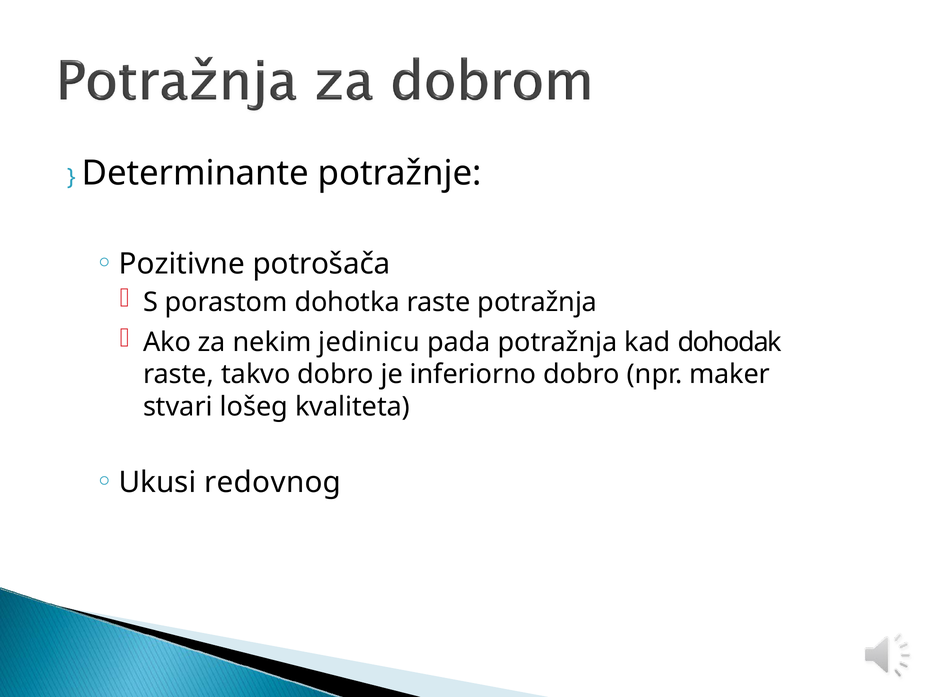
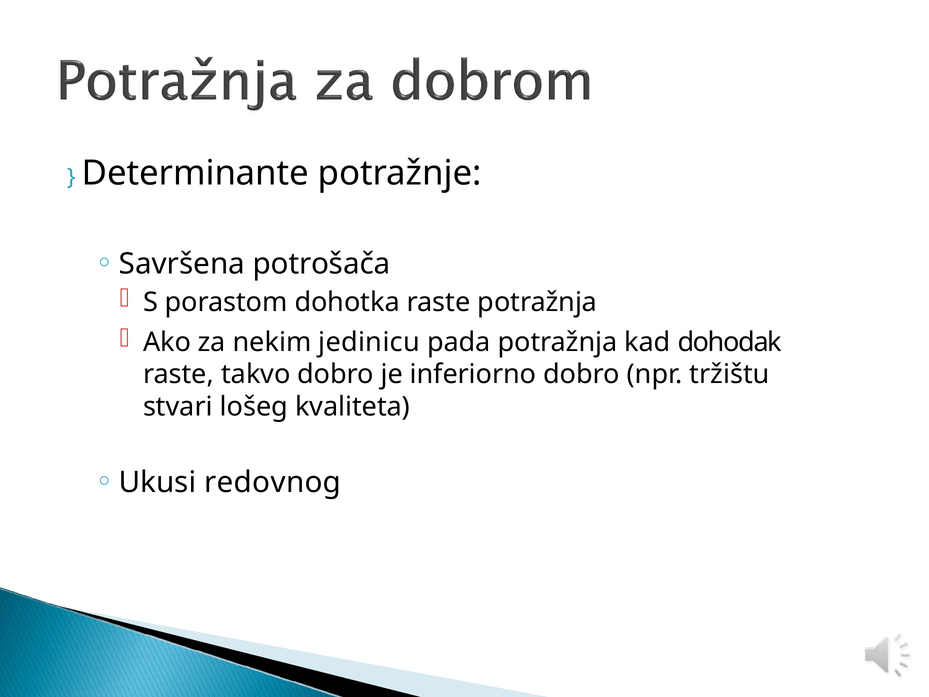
Pozitivne: Pozitivne -> Savršena
maker: maker -> tržištu
